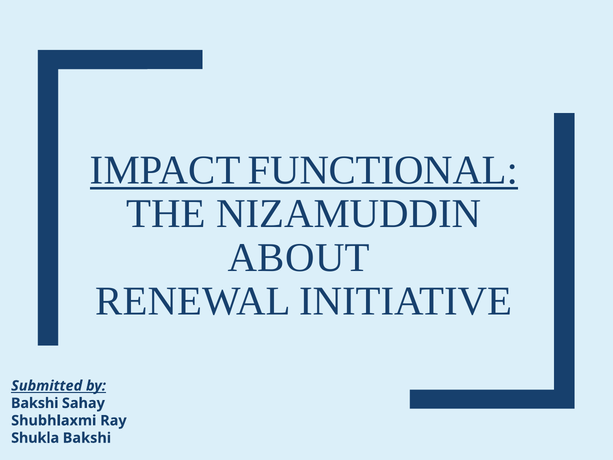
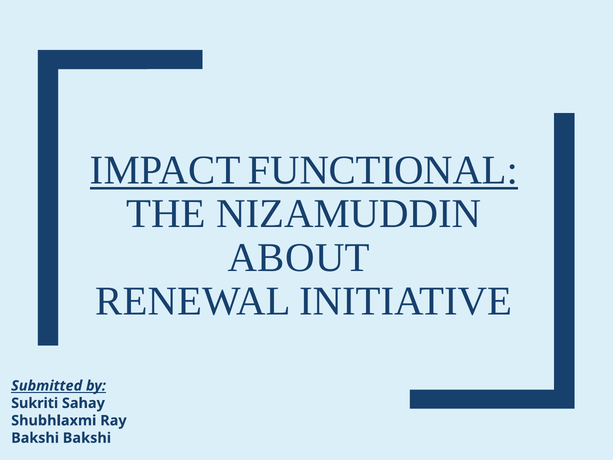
Bakshi at (35, 403): Bakshi -> Sukriti
Shukla at (35, 438): Shukla -> Bakshi
